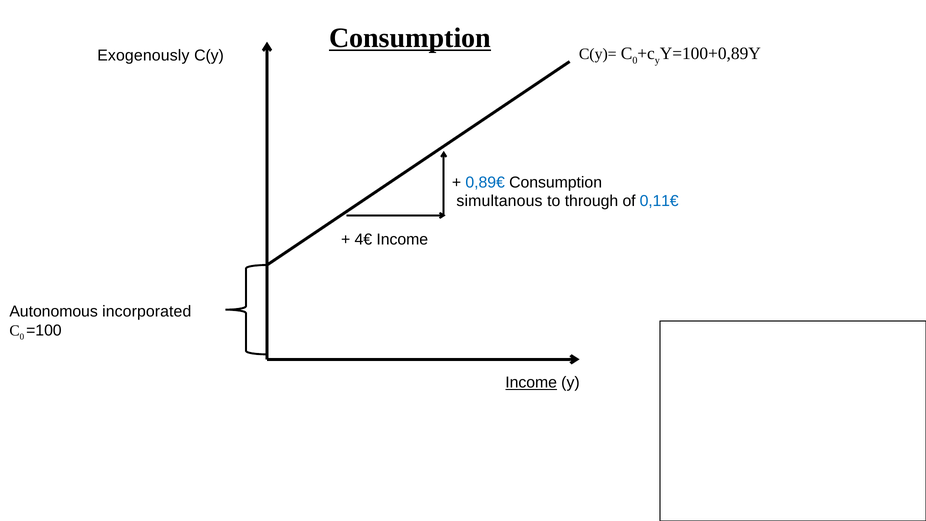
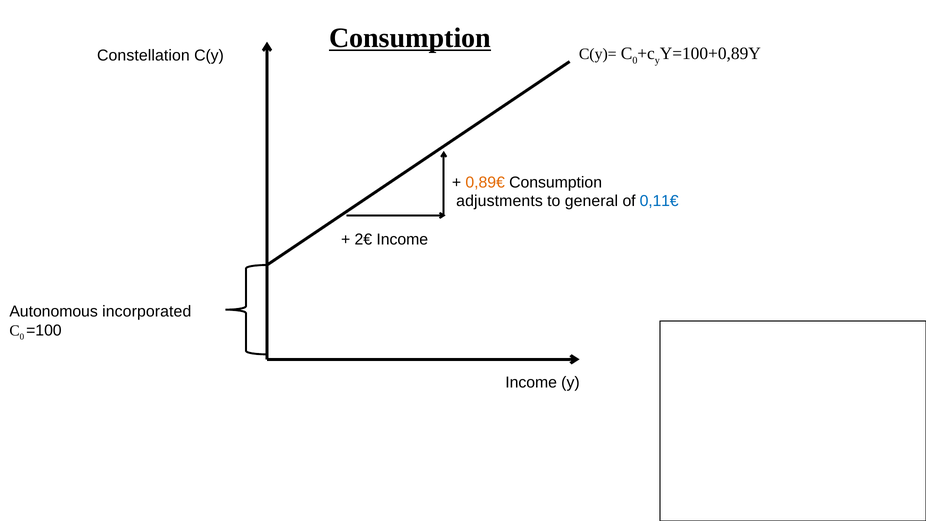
Exogenously: Exogenously -> Constellation
0,89€ colour: blue -> orange
simultanous: simultanous -> adjustments
through: through -> general
4€: 4€ -> 2€
Income at (531, 382) underline: present -> none
